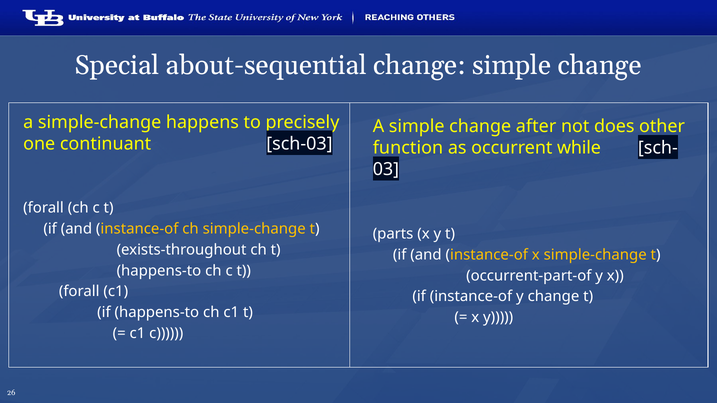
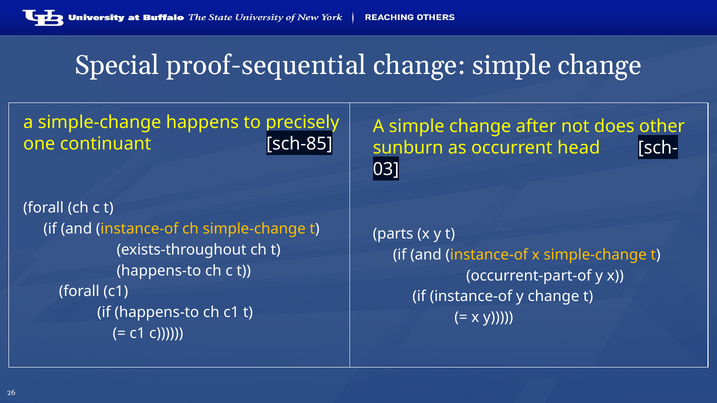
about-sequential: about-sequential -> proof-sequential
sch-03: sch-03 -> sch-85
function: function -> sunburn
while: while -> head
